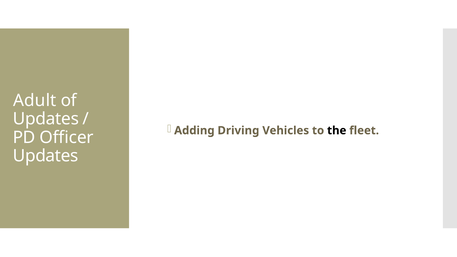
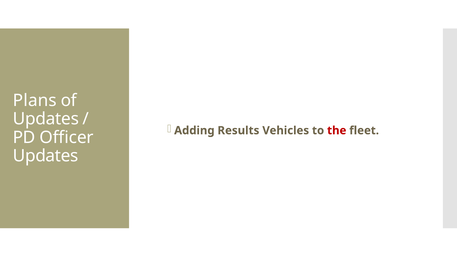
Adult: Adult -> Plans
Driving: Driving -> Results
the colour: black -> red
